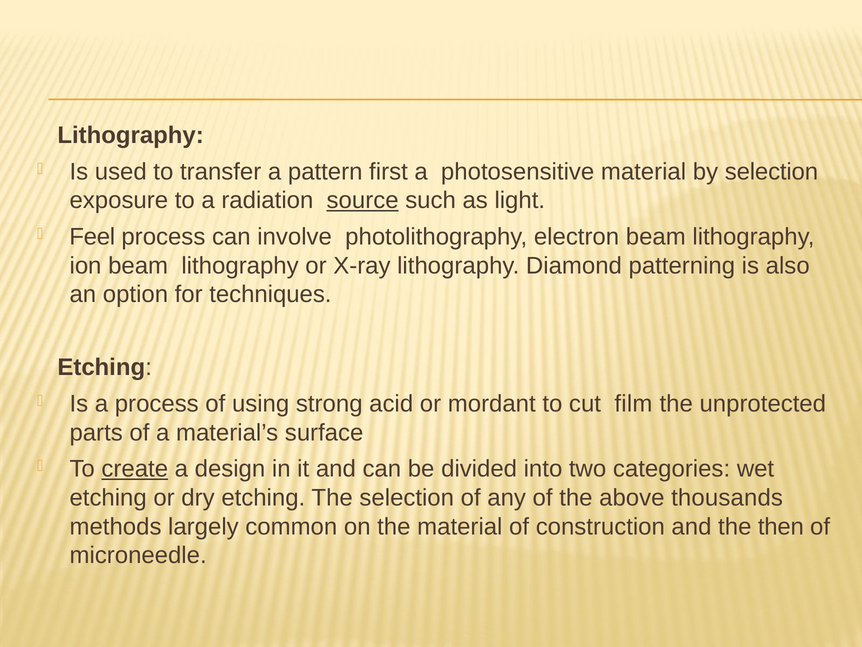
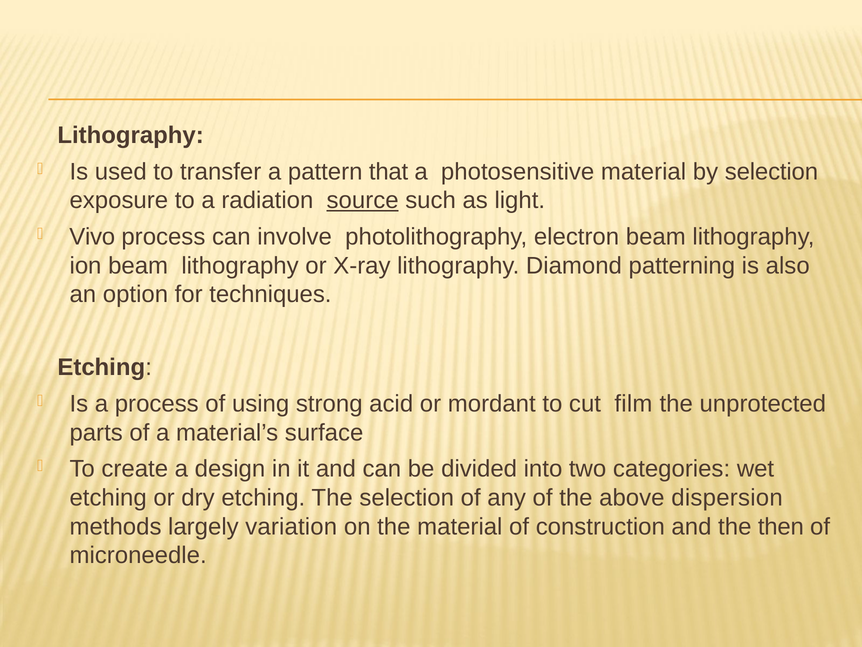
first: first -> that
Feel: Feel -> Vivo
create underline: present -> none
thousands: thousands -> dispersion
common: common -> variation
